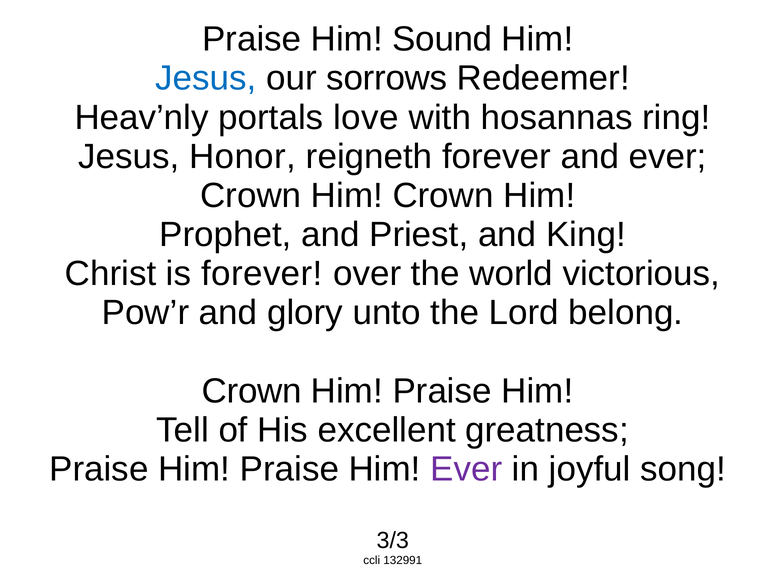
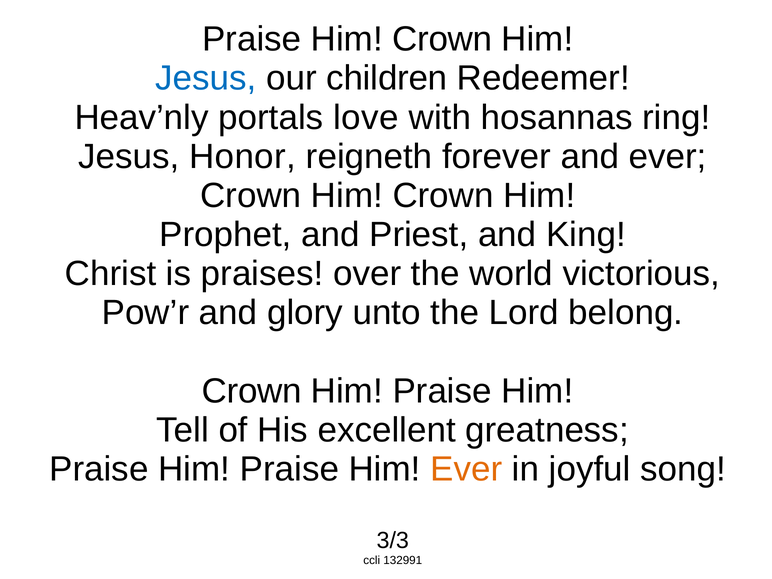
Praise Him Sound: Sound -> Crown
sorrows: sorrows -> children
is forever: forever -> praises
Ever at (466, 469) colour: purple -> orange
